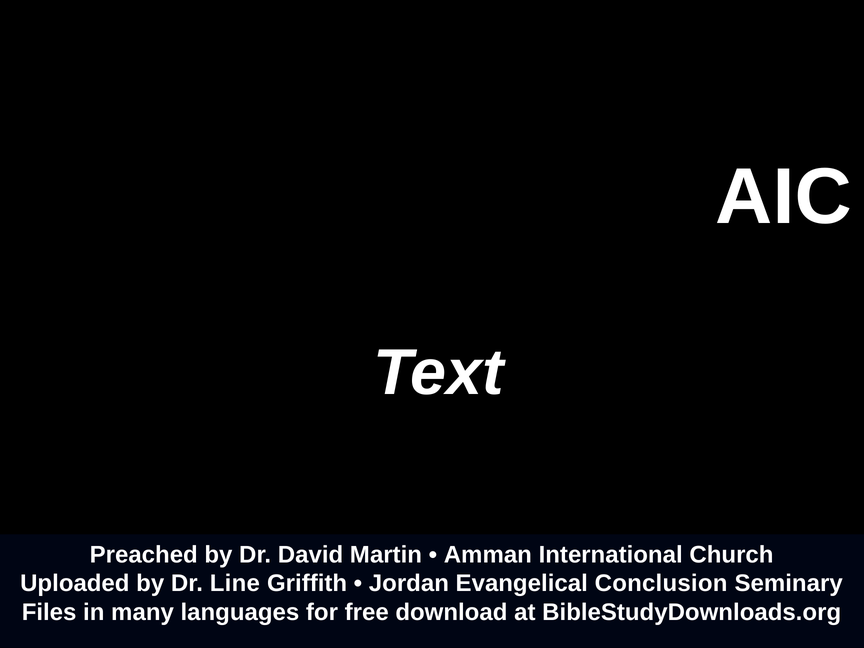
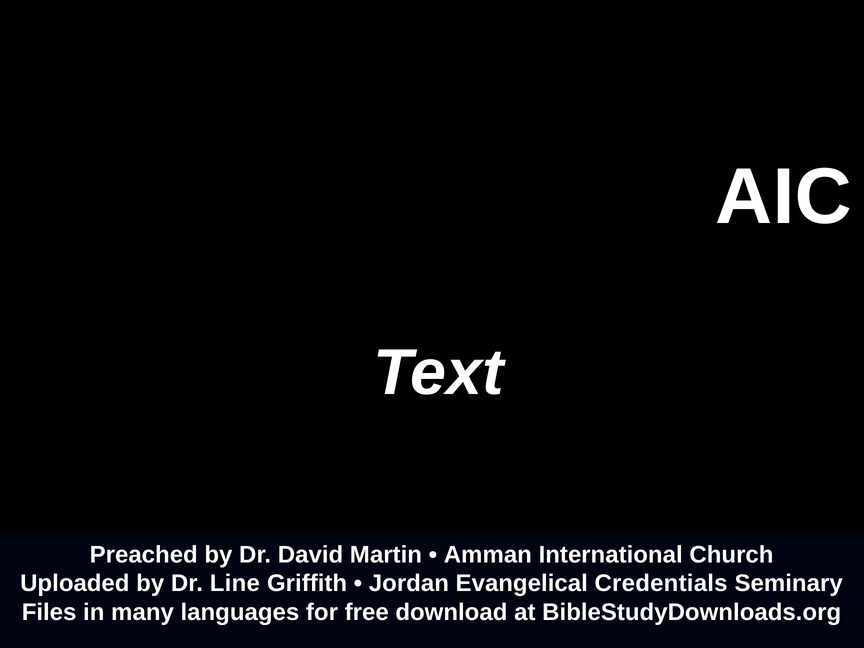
Conclusion: Conclusion -> Credentials
